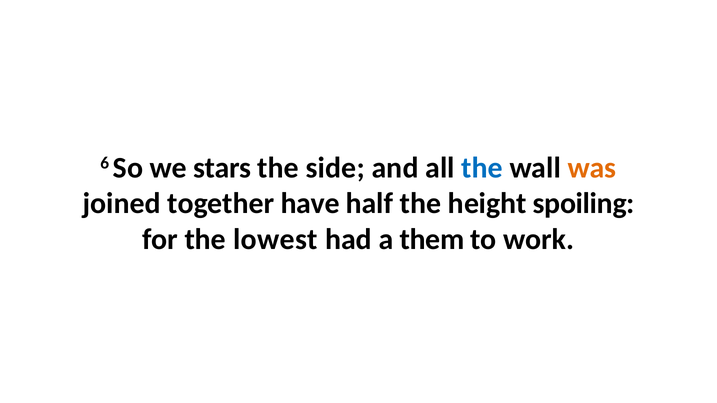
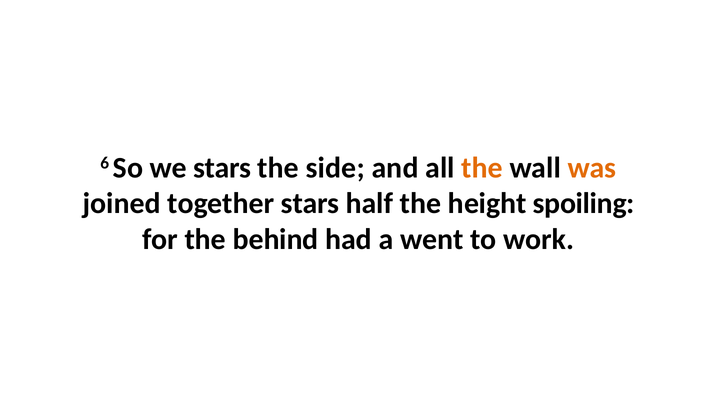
the at (482, 168) colour: blue -> orange
together have: have -> stars
lowest: lowest -> behind
them: them -> went
